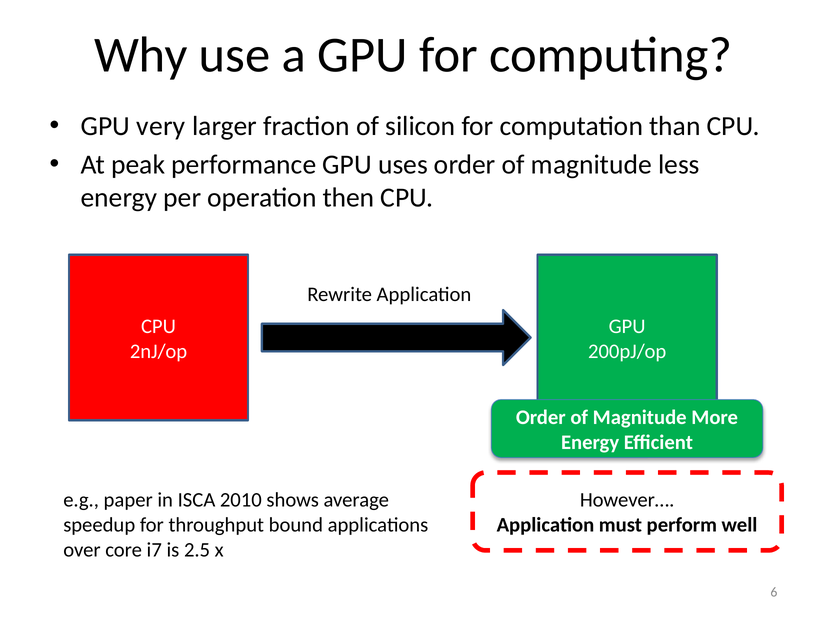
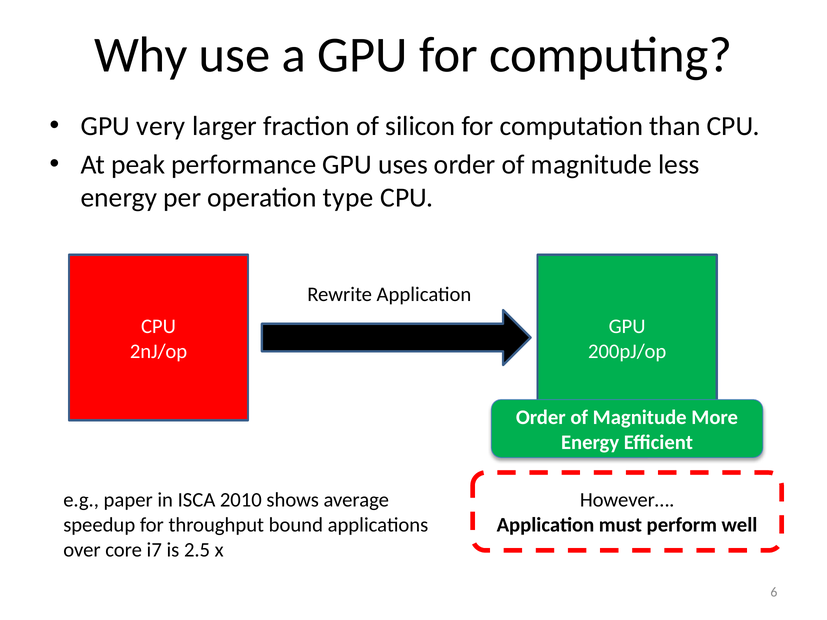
then: then -> type
